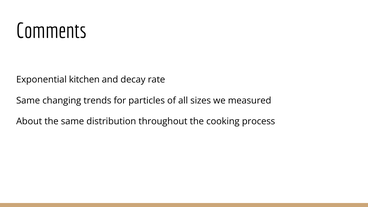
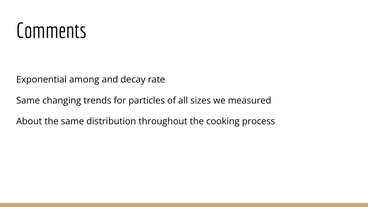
kitchen: kitchen -> among
